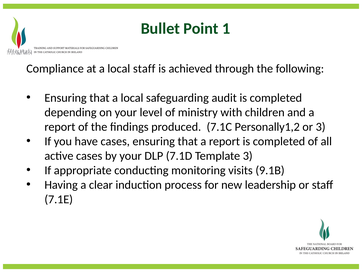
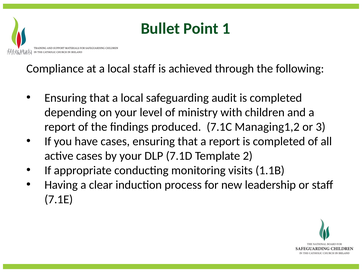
Personally1,2: Personally1,2 -> Managing1,2
Template 3: 3 -> 2
9.1B: 9.1B -> 1.1B
